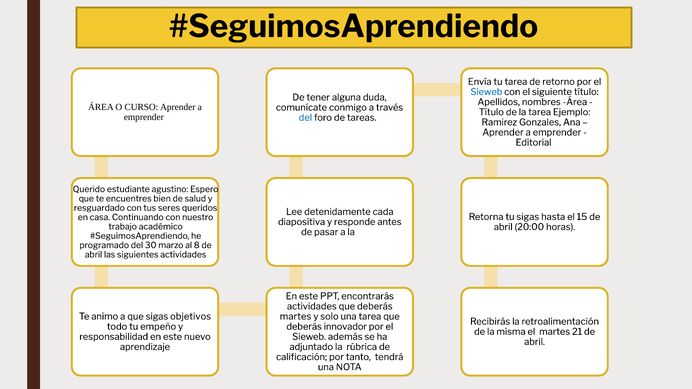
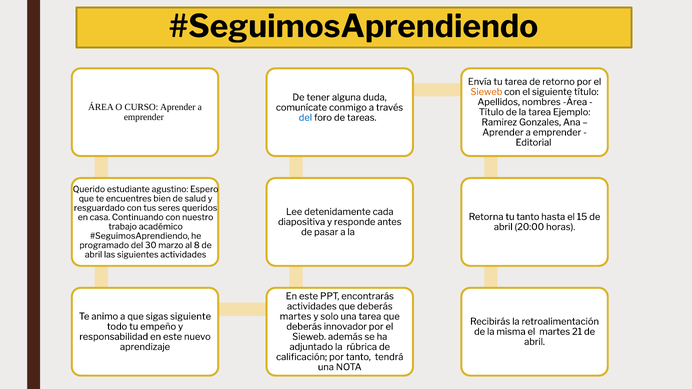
Sieweb at (486, 92) colour: blue -> orange
tu sigas: sigas -> tanto
sigas objetivos: objetivos -> siguiente
